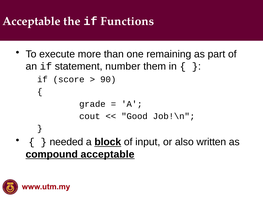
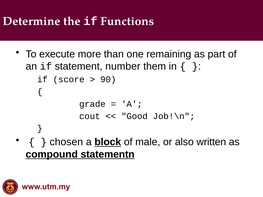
Acceptable at (32, 21): Acceptable -> Determine
needed: needed -> chosen
input: input -> male
compound acceptable: acceptable -> statementn
